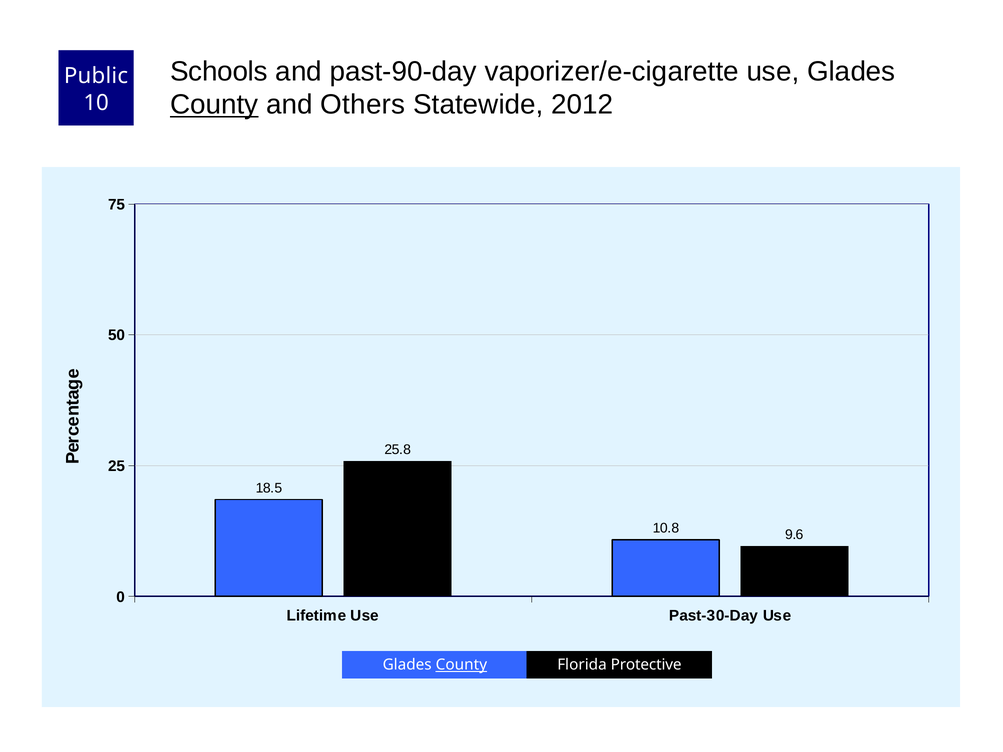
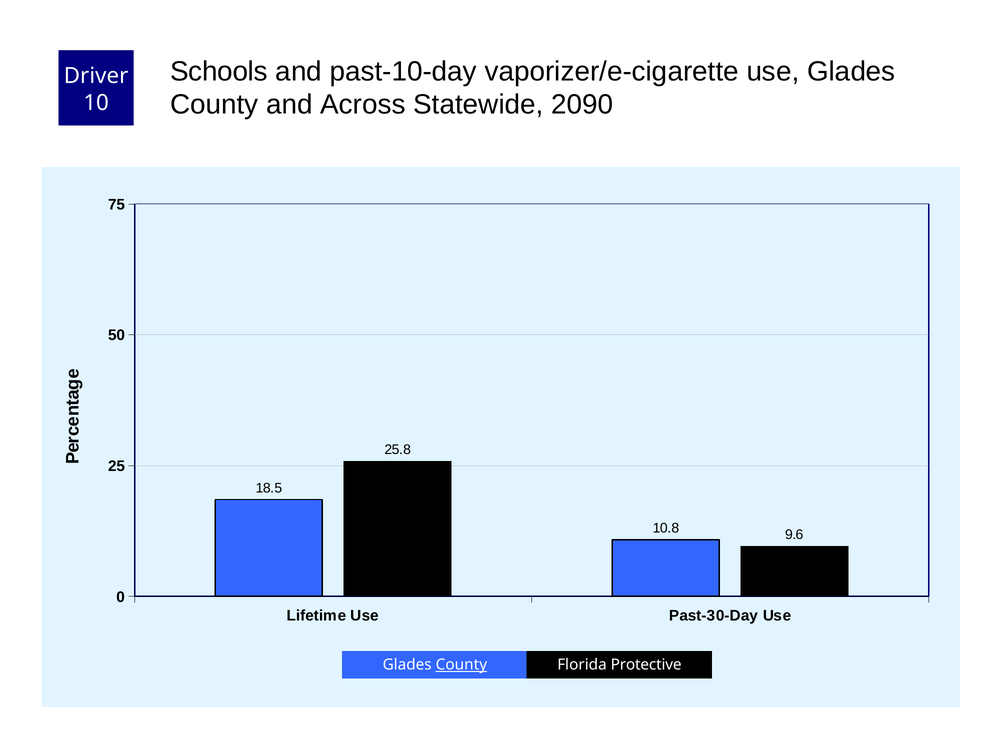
past-90-day: past-90-day -> past-10-day
Public: Public -> Driver
County at (214, 105) underline: present -> none
Others: Others -> Across
2012: 2012 -> 2090
